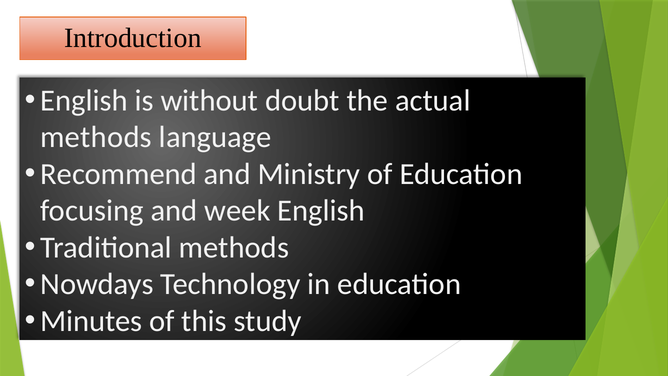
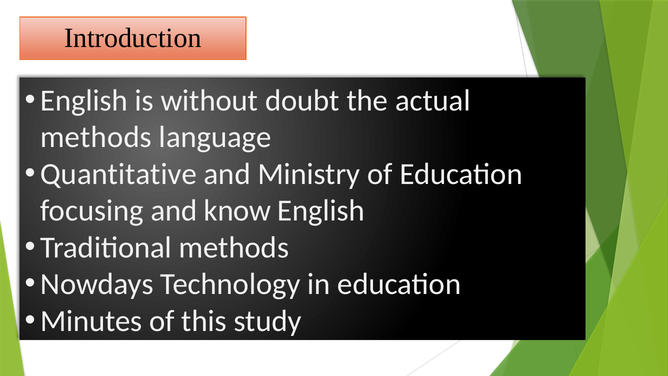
Recommend: Recommend -> Quantitative
week: week -> know
